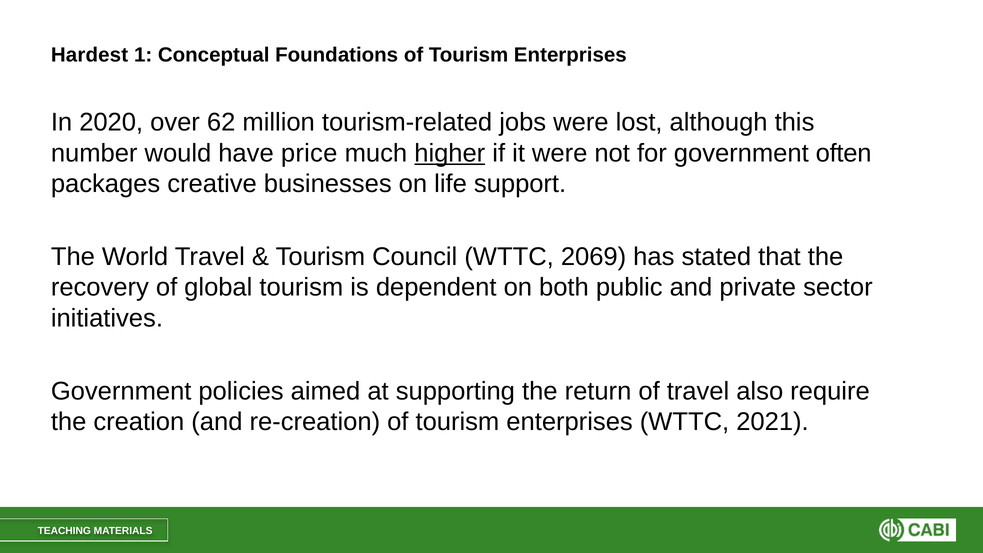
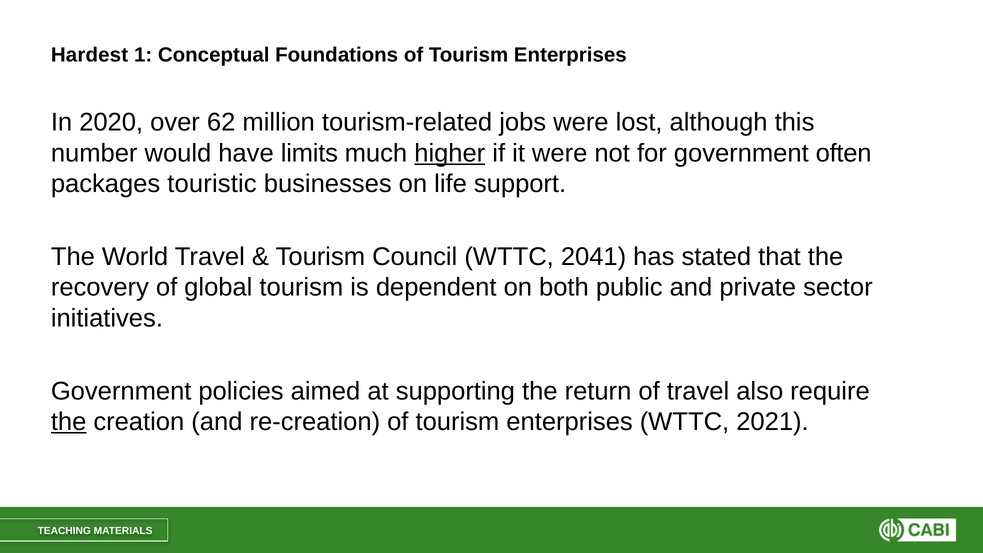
price: price -> limits
creative: creative -> touristic
2069: 2069 -> 2041
the at (69, 422) underline: none -> present
